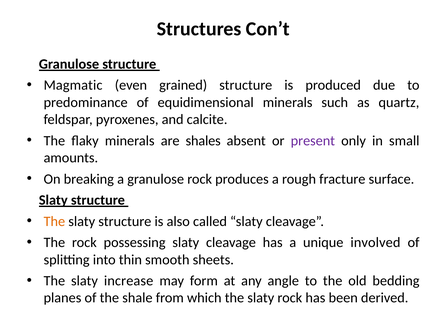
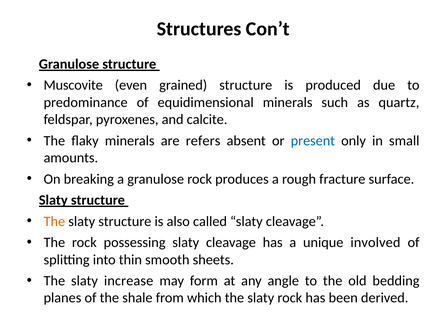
Magmatic: Magmatic -> Muscovite
shales: shales -> refers
present colour: purple -> blue
